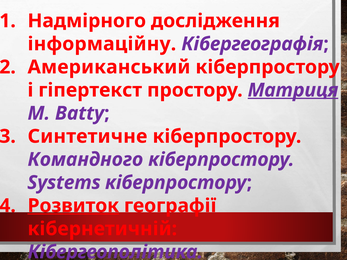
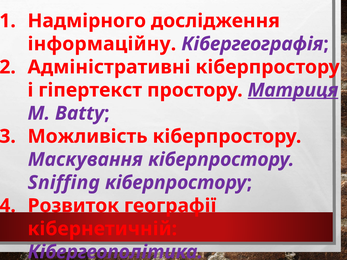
Американський: Американський -> Адміністративні
Синтетичне: Синтетичне -> Можливість
Командного: Командного -> Маскування
Systems: Systems -> Sniffing
Розвиток underline: present -> none
